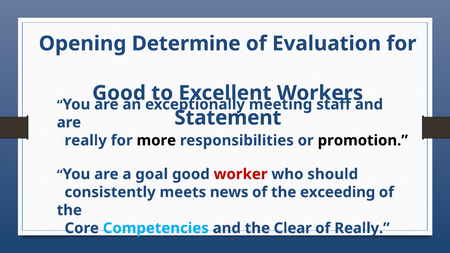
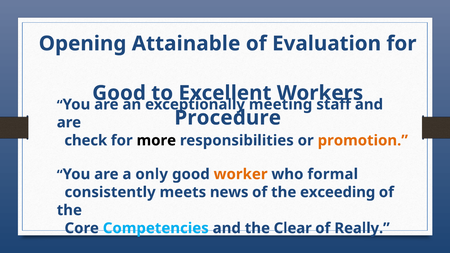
Determine: Determine -> Attainable
Statement: Statement -> Procedure
really at (86, 141): really -> check
promotion colour: black -> orange
goal: goal -> only
worker colour: red -> orange
should: should -> formal
